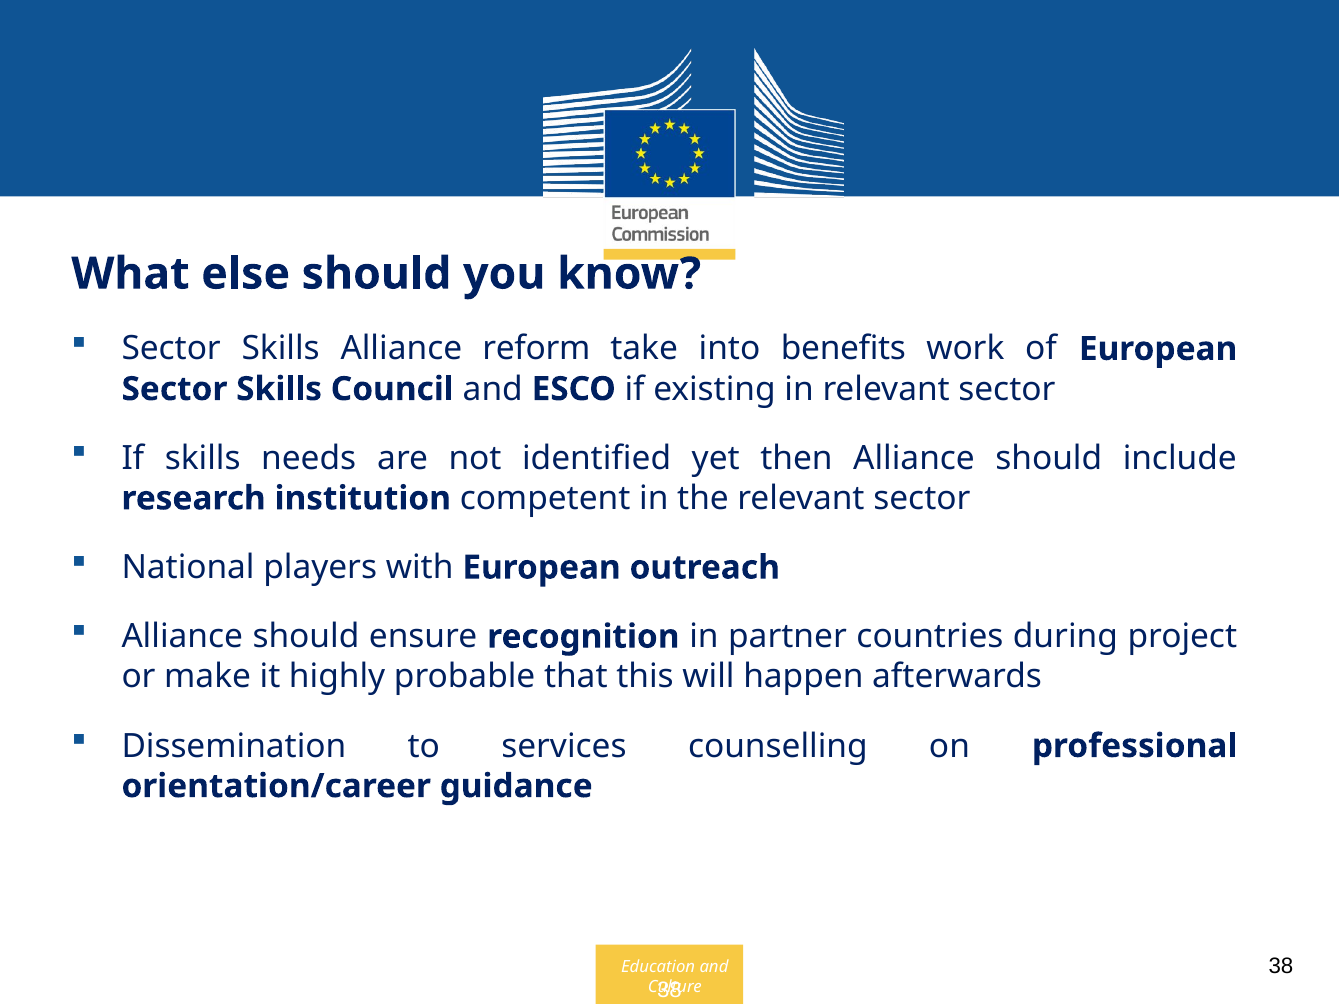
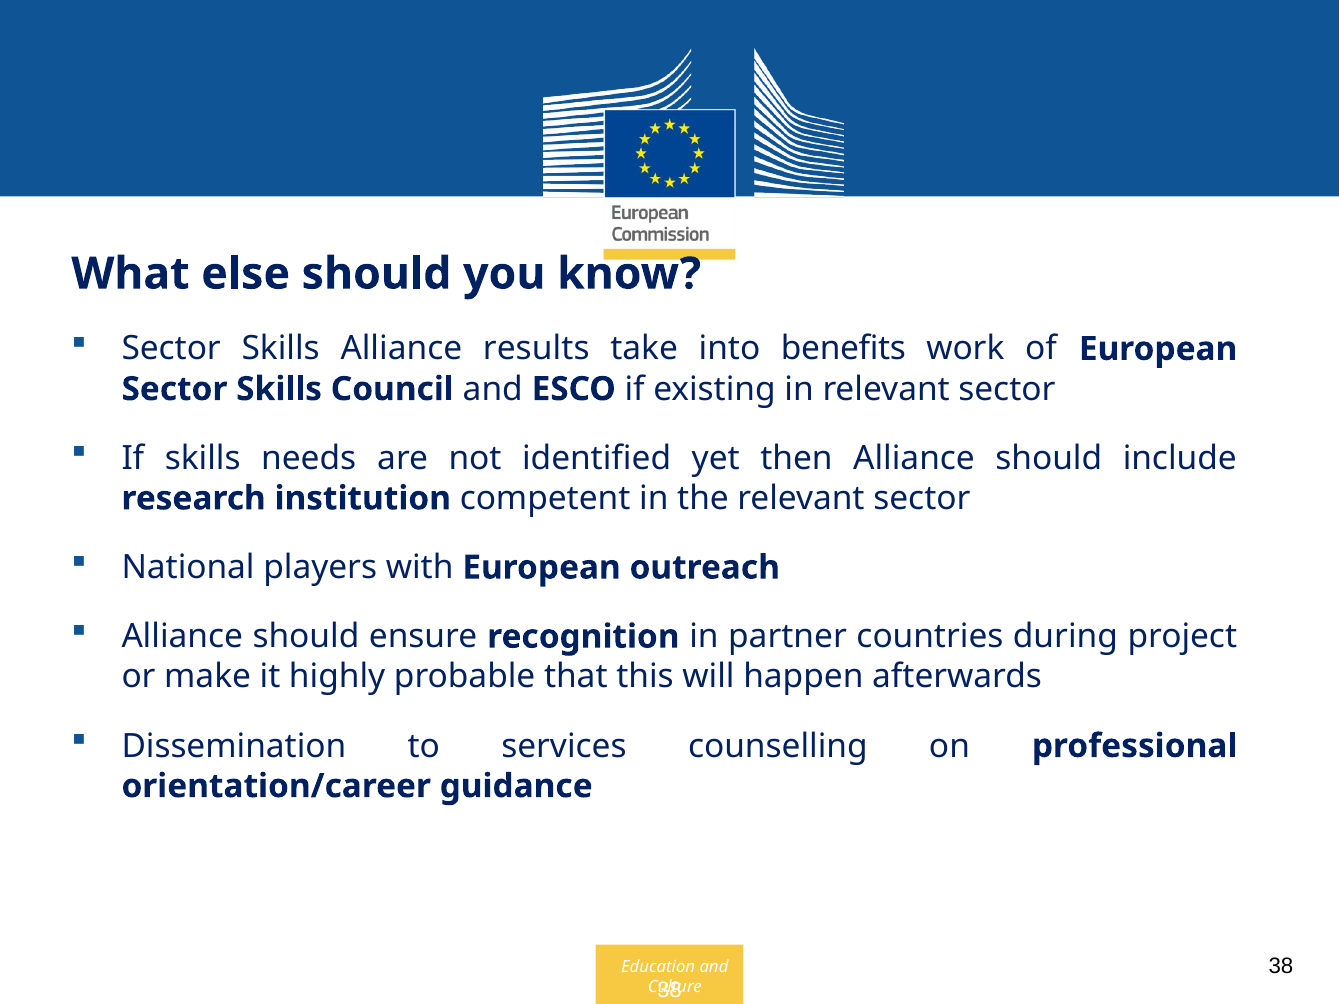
reform: reform -> results
